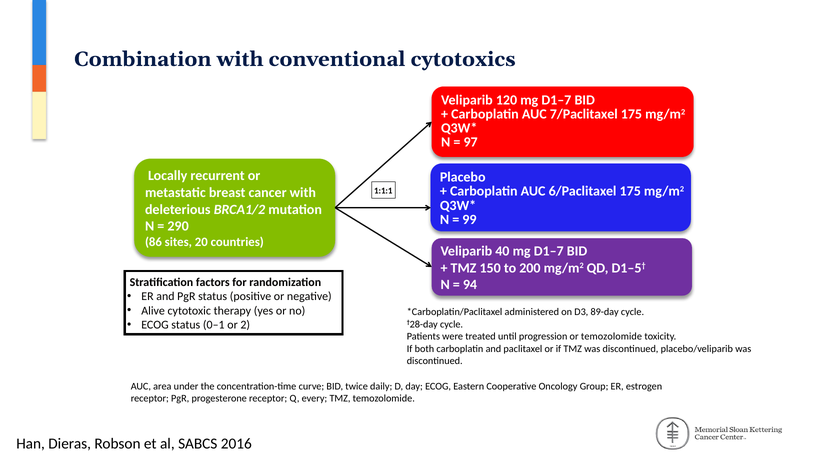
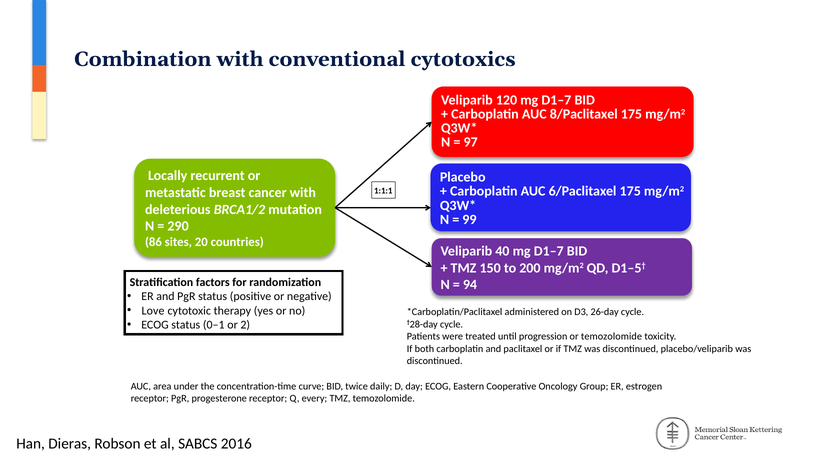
7/Paclitaxel: 7/Paclitaxel -> 8/Paclitaxel
Alive: Alive -> Love
89-day: 89-day -> 26-day
